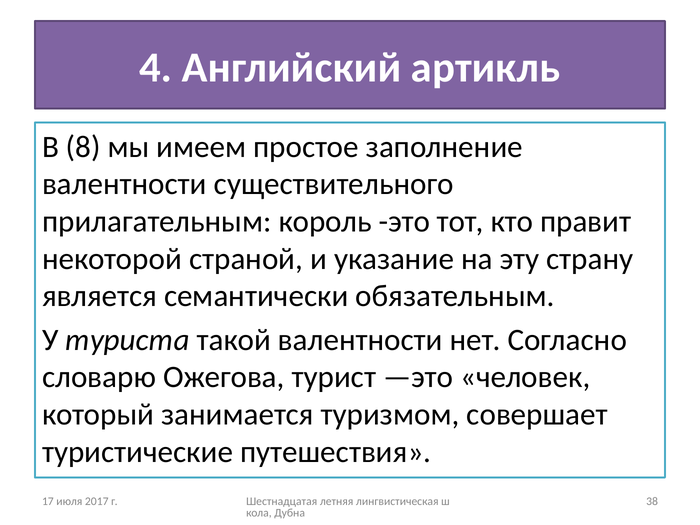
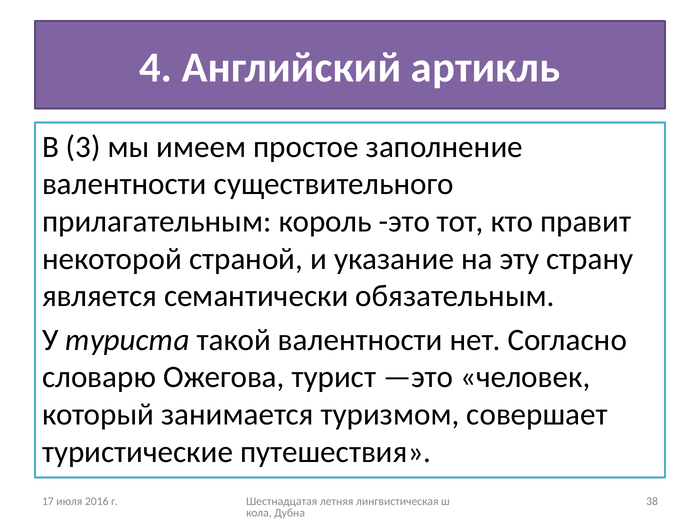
8: 8 -> 3
2017: 2017 -> 2016
